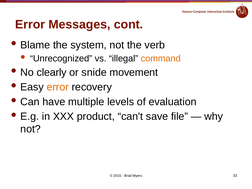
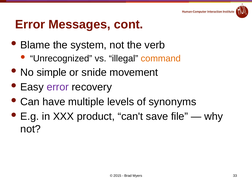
clearly: clearly -> simple
error at (58, 87) colour: orange -> purple
evaluation: evaluation -> synonyms
